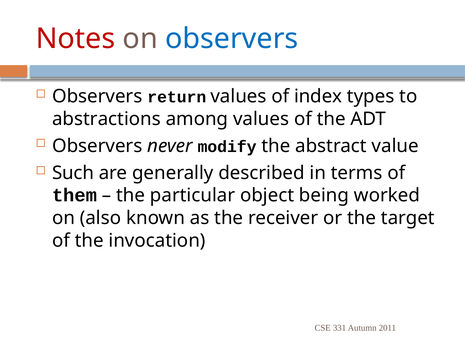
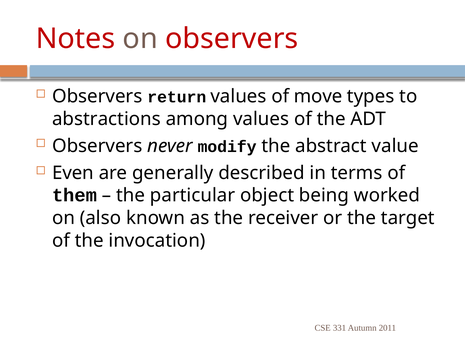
observers at (232, 39) colour: blue -> red
index: index -> move
Such: Such -> Even
